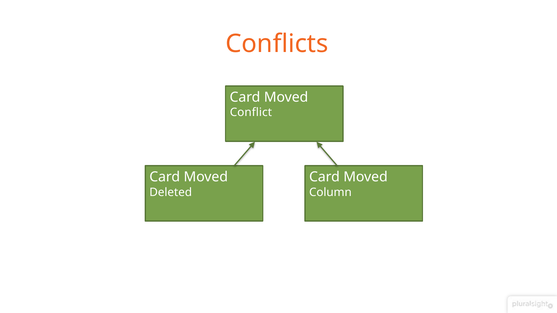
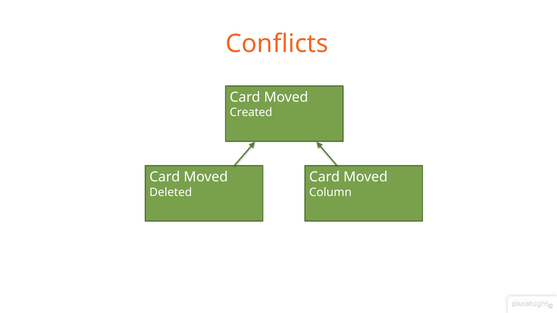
Conflict: Conflict -> Created
